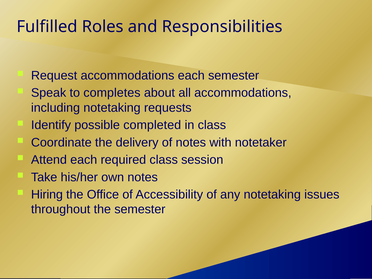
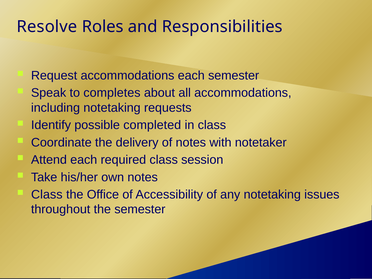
Fulfilled: Fulfilled -> Resolve
Hiring at (47, 195): Hiring -> Class
